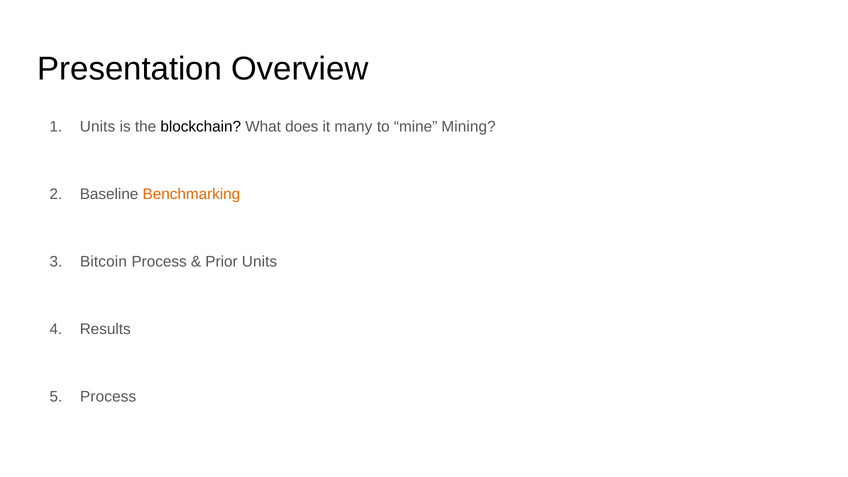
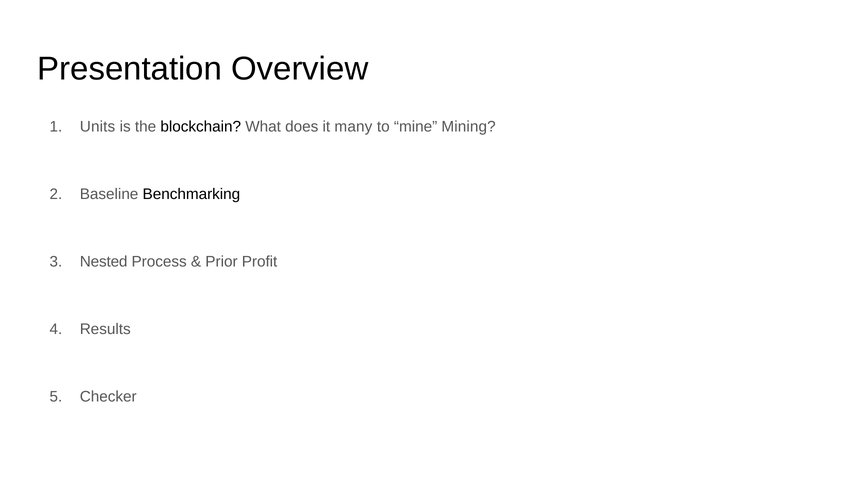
Benchmarking colour: orange -> black
Bitcoin: Bitcoin -> Nested
Prior Units: Units -> Profit
Process at (108, 397): Process -> Checker
